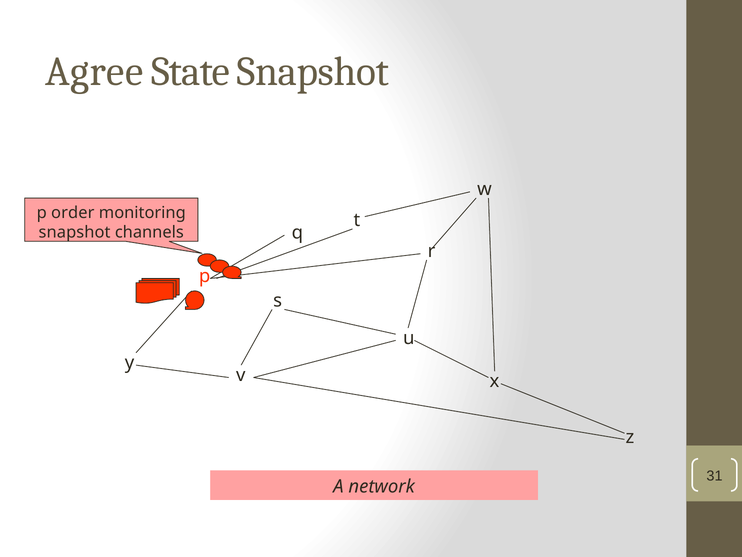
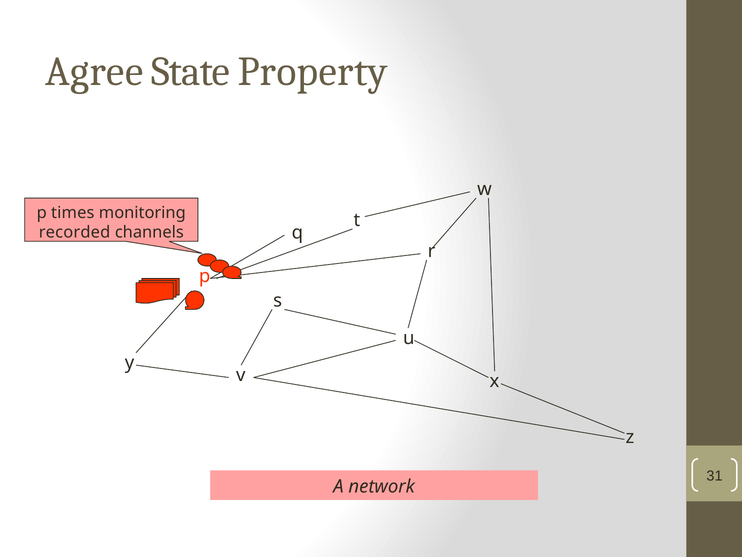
State Snapshot: Snapshot -> Property
order: order -> times
snapshot at (75, 232): snapshot -> recorded
